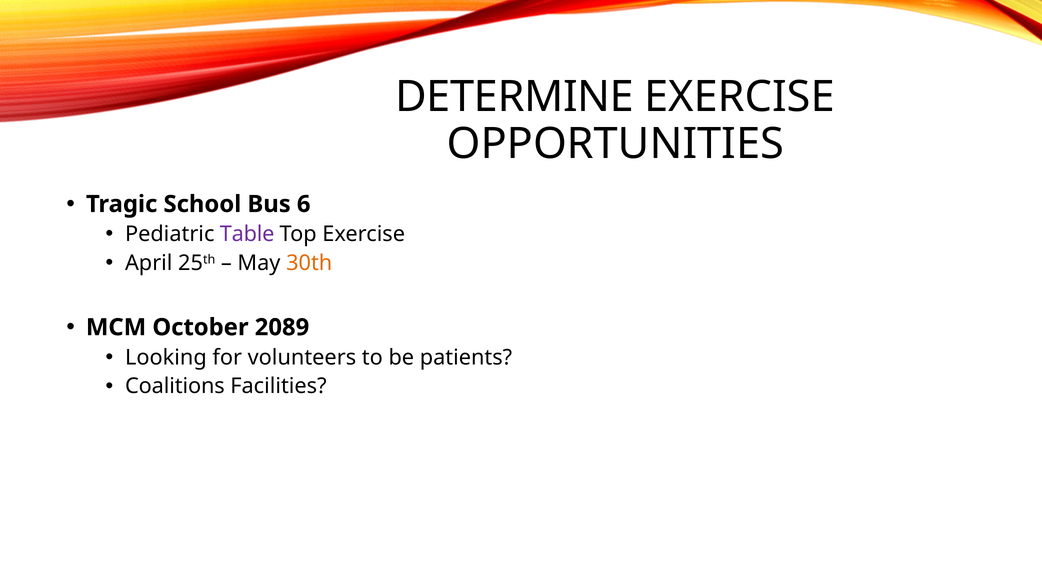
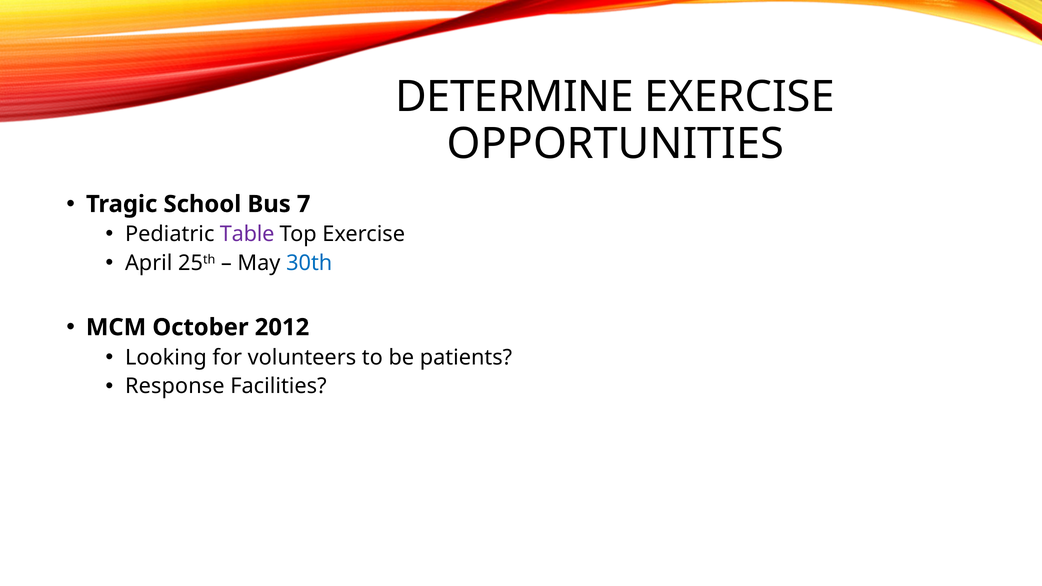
6: 6 -> 7
30th colour: orange -> blue
2089: 2089 -> 2012
Coalitions: Coalitions -> Response
